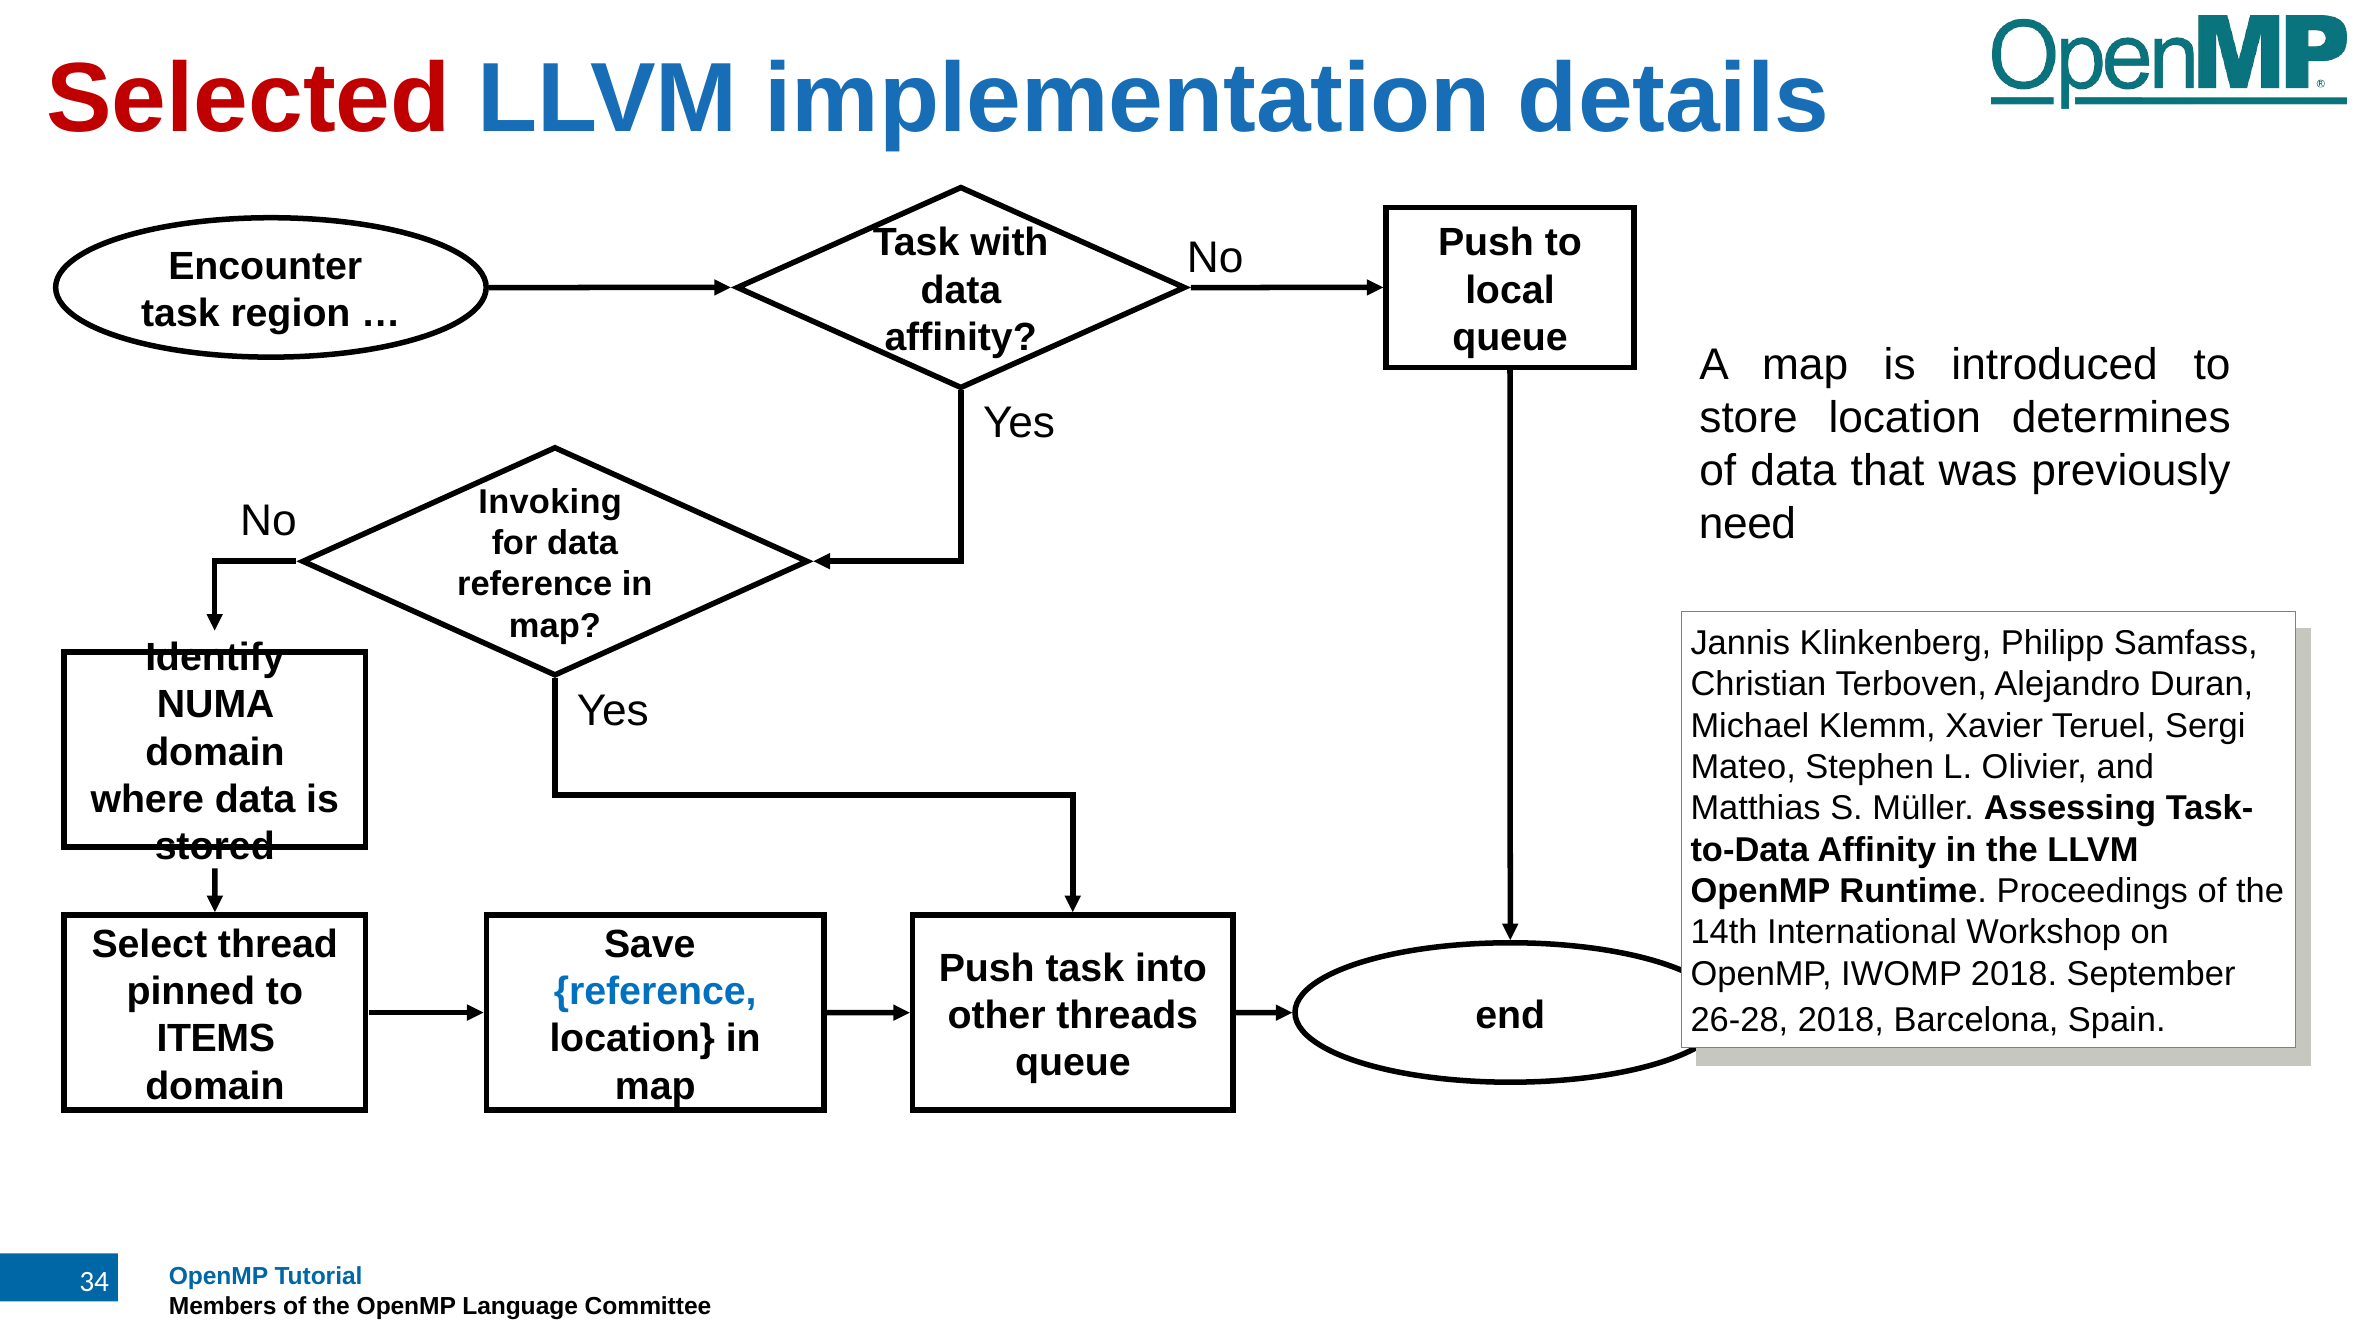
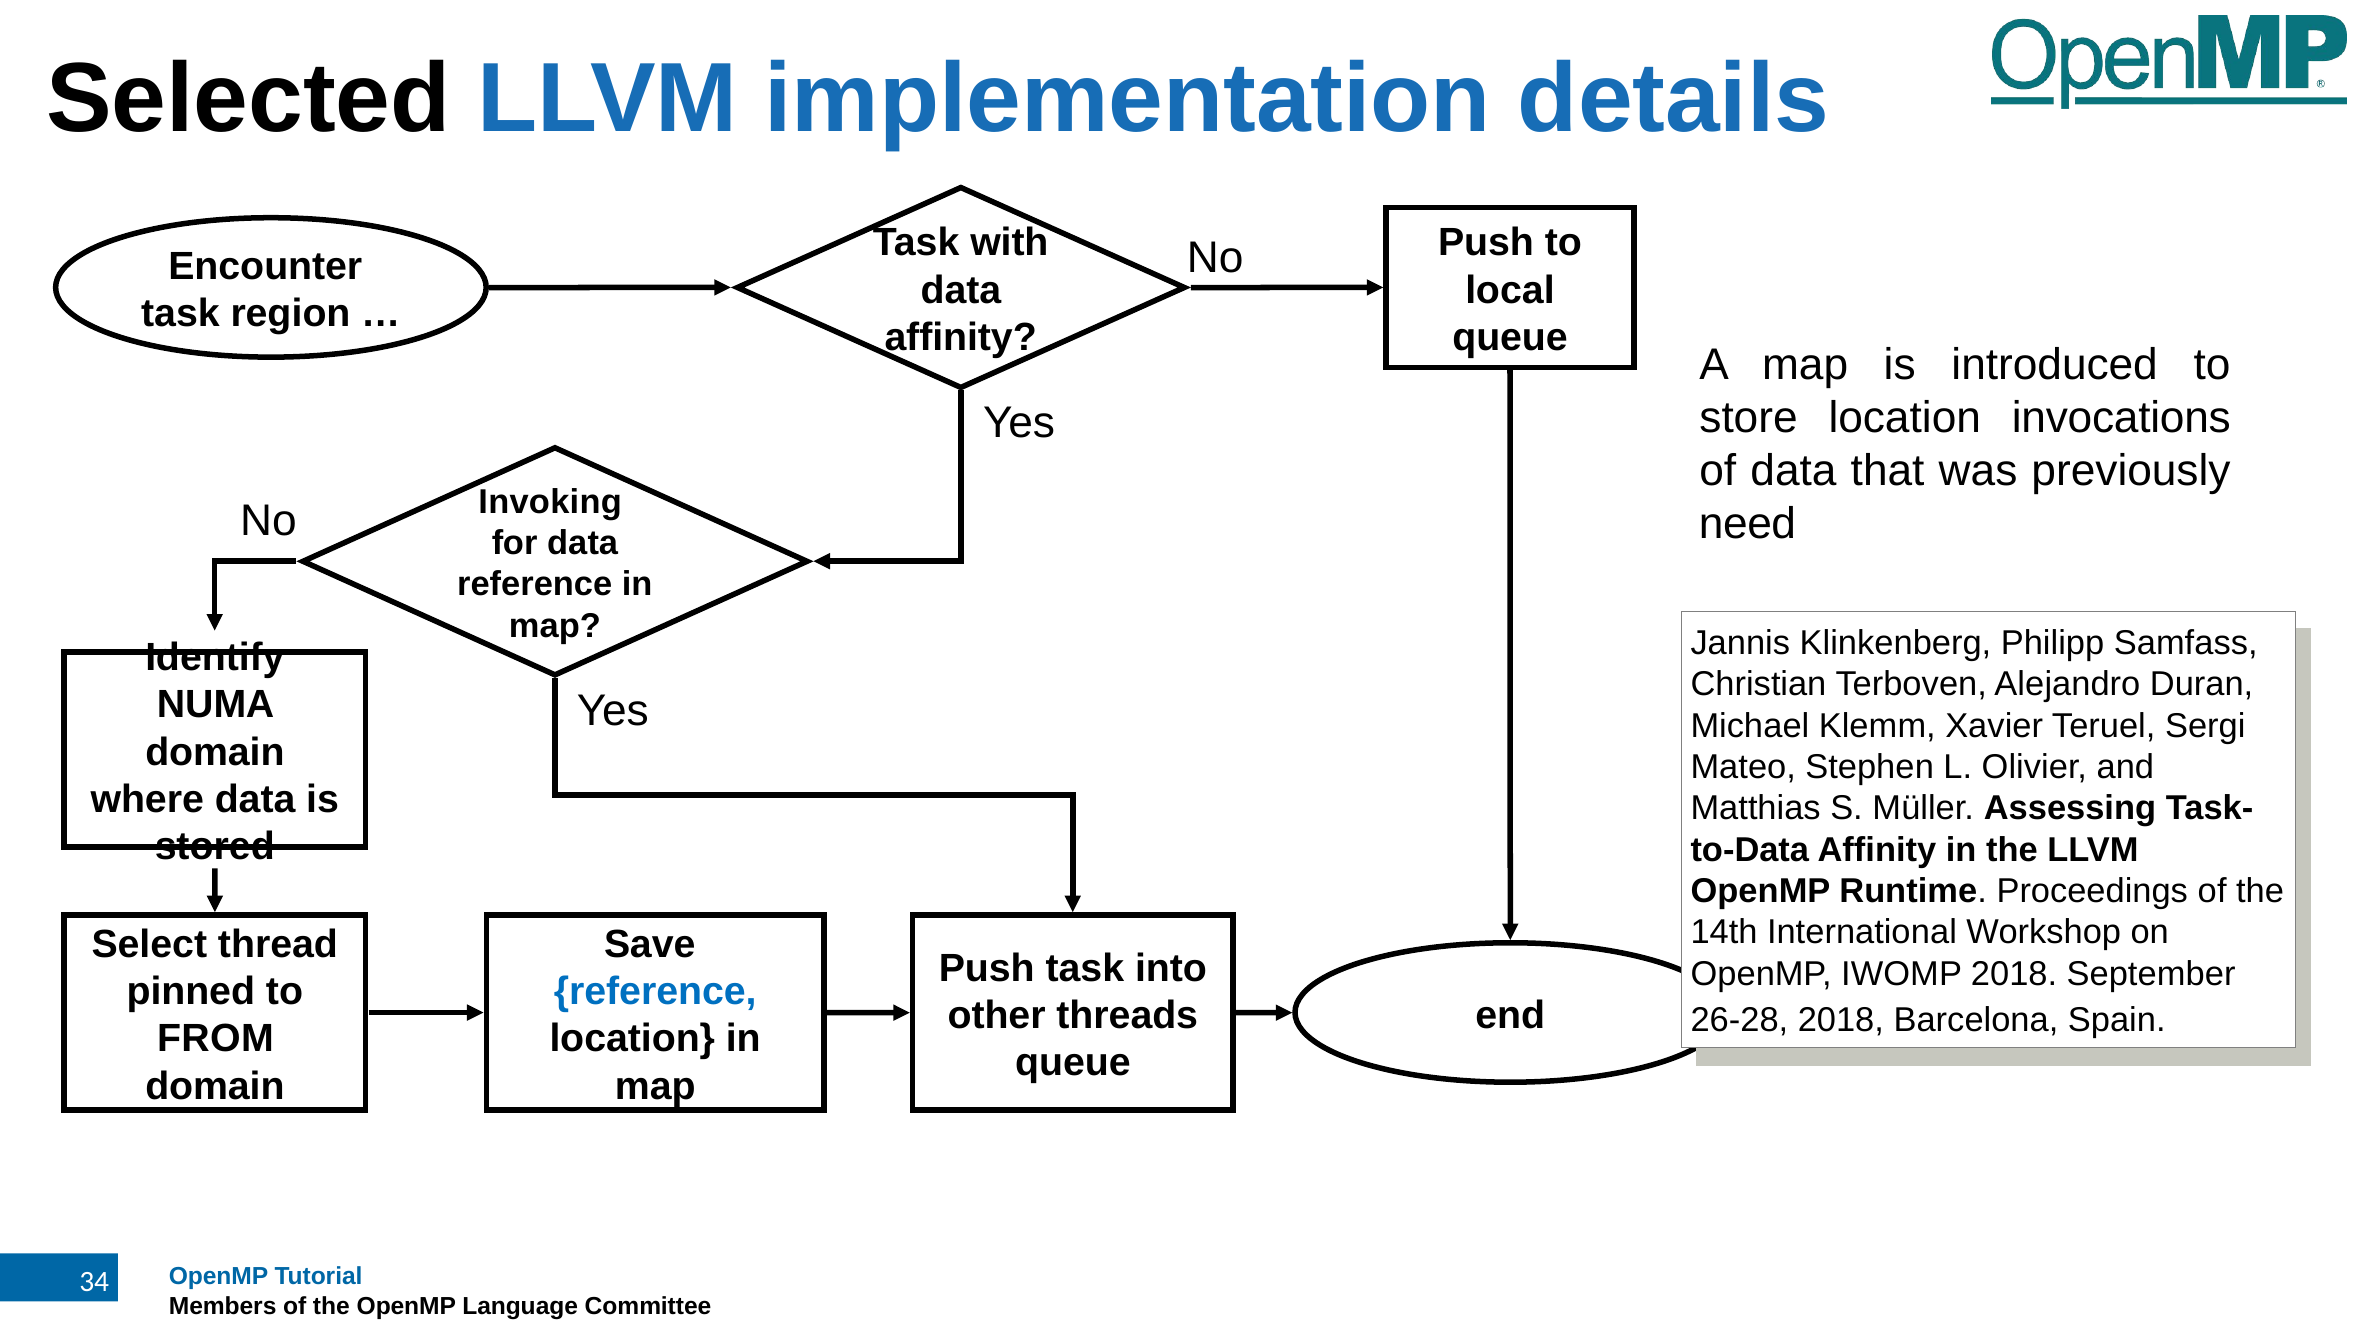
Selected colour: red -> black
determines: determines -> invocations
ITEMS: ITEMS -> FROM
